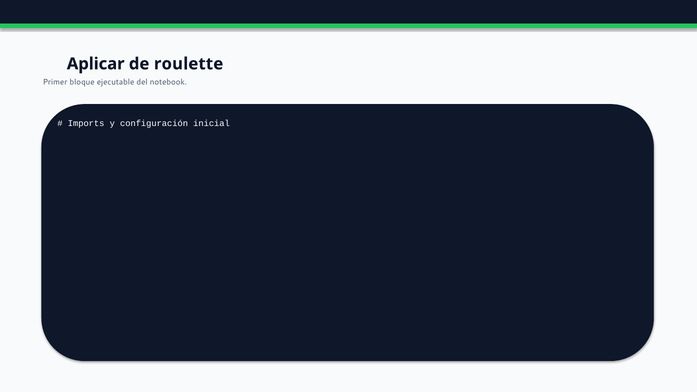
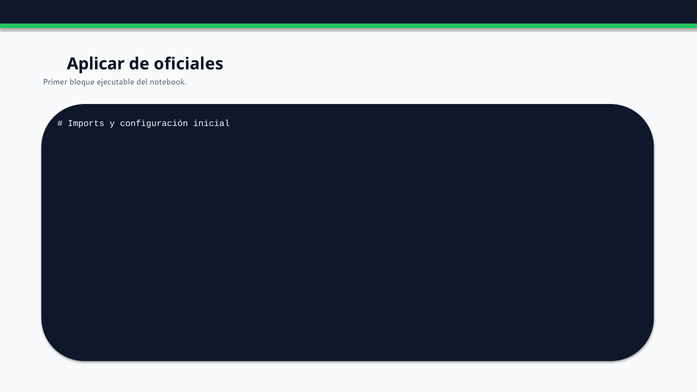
roulette: roulette -> oficiales
